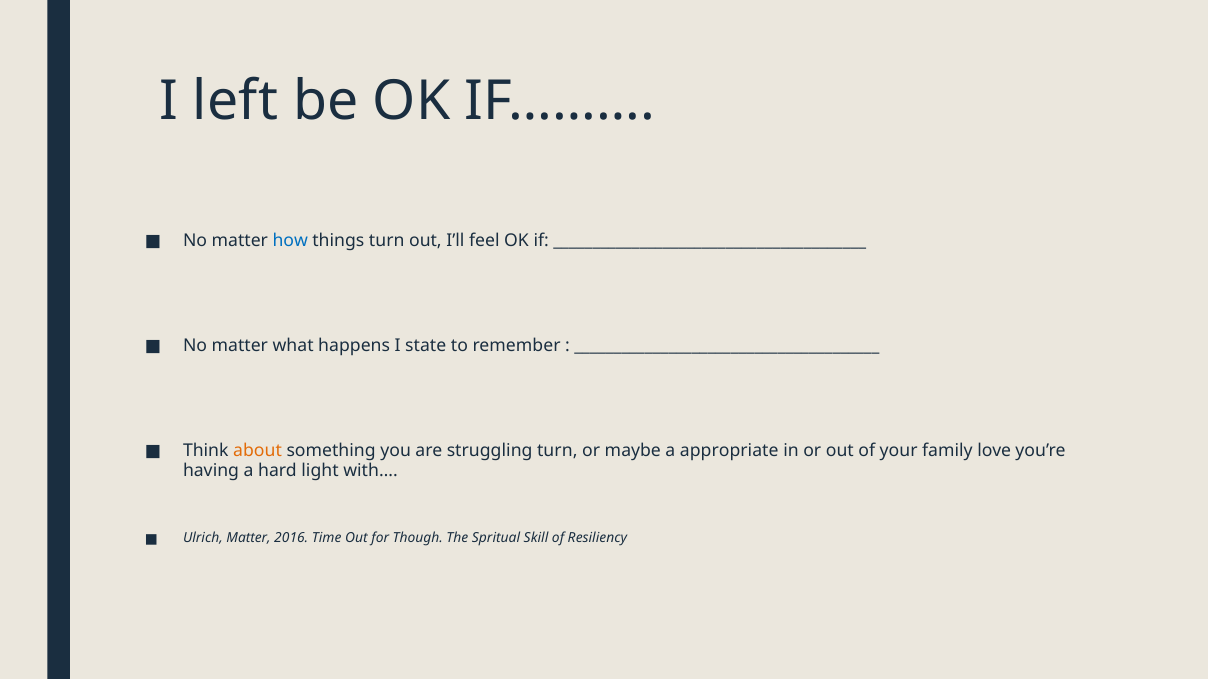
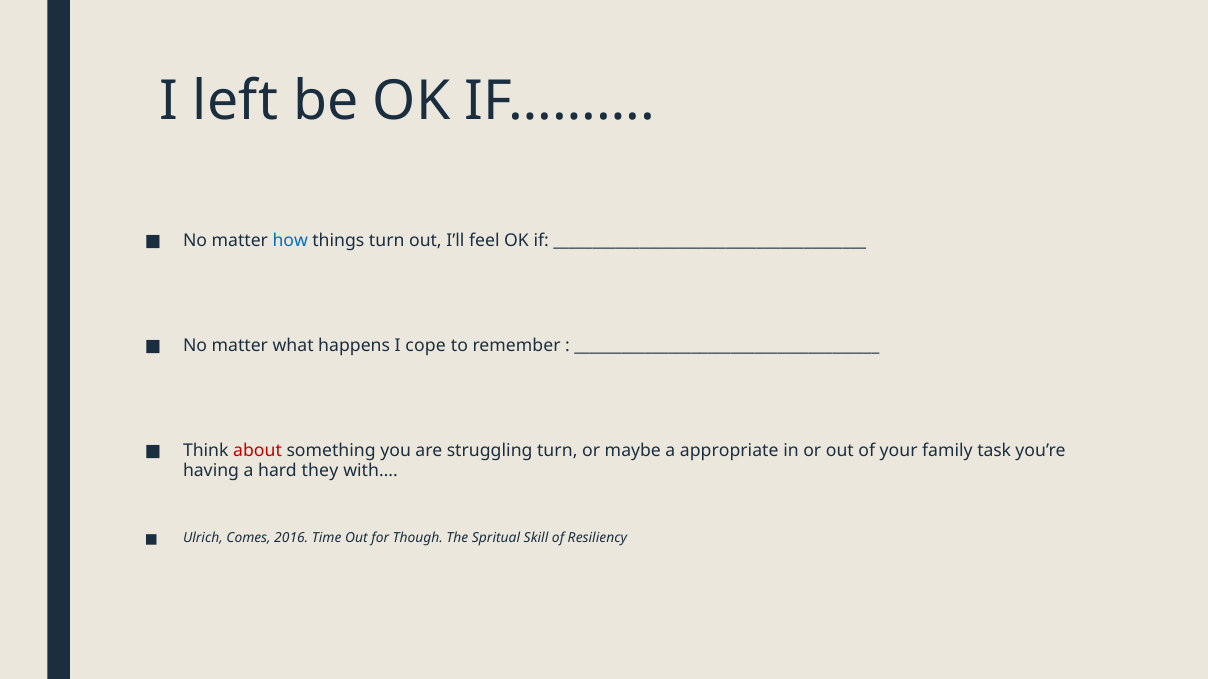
state: state -> cope
about colour: orange -> red
love: love -> task
light: light -> they
Ulrich Matter: Matter -> Comes
